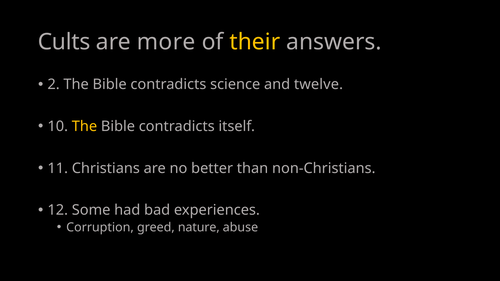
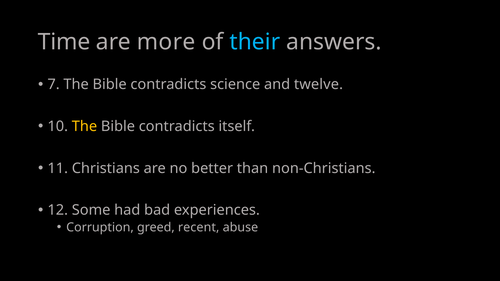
Cults: Cults -> Time
their colour: yellow -> light blue
2: 2 -> 7
nature: nature -> recent
